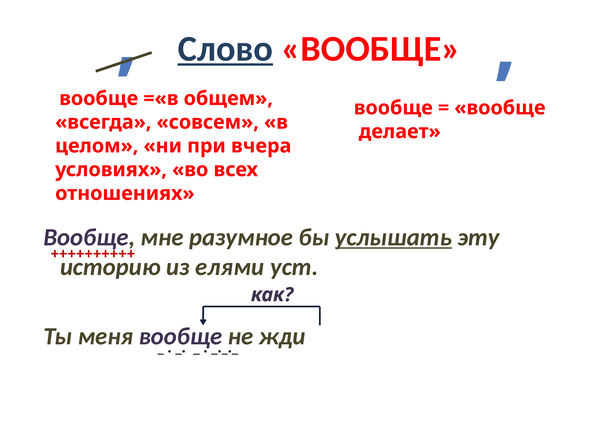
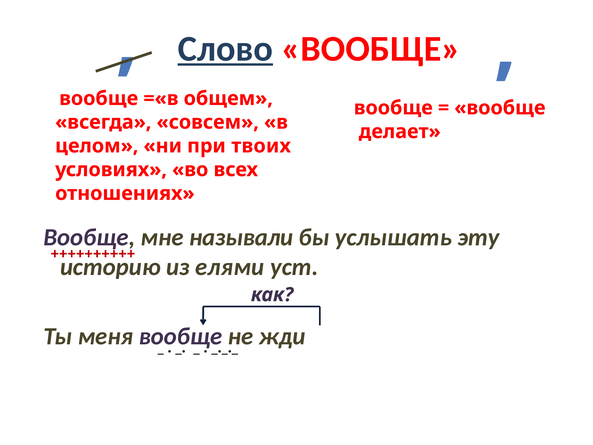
вчера: вчера -> твоих
разумное: разумное -> называли
услышать underline: present -> none
